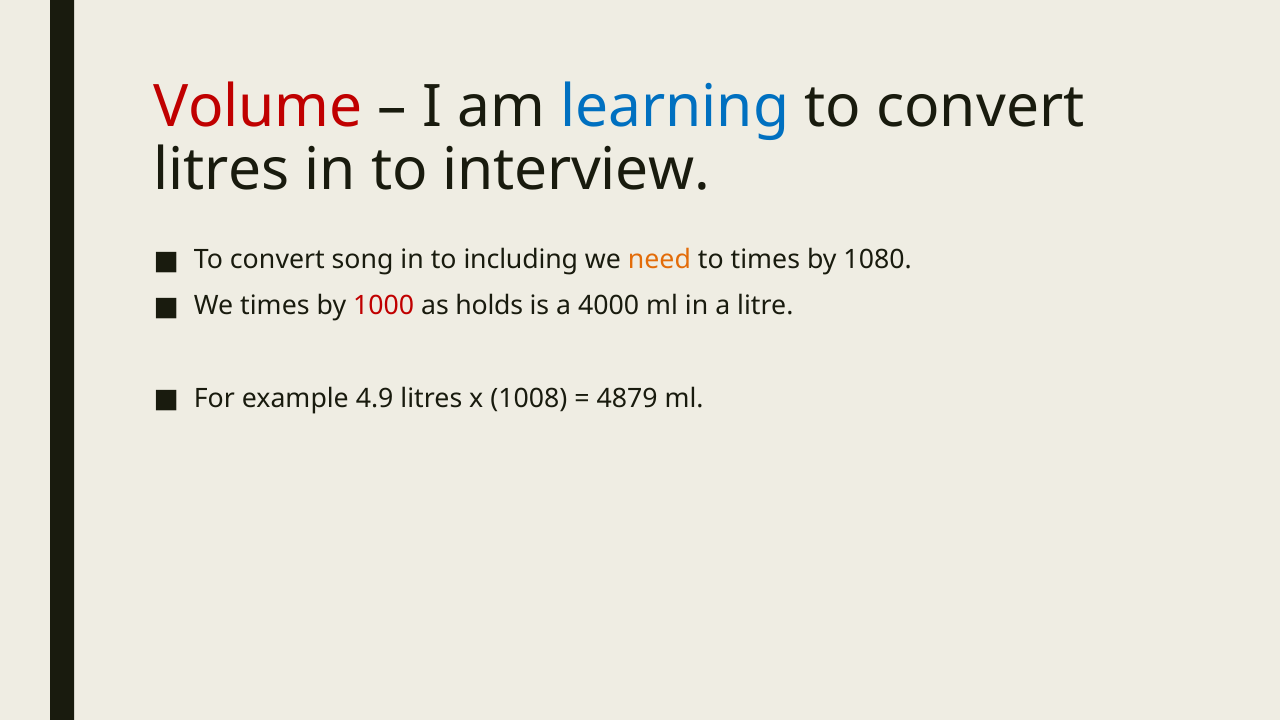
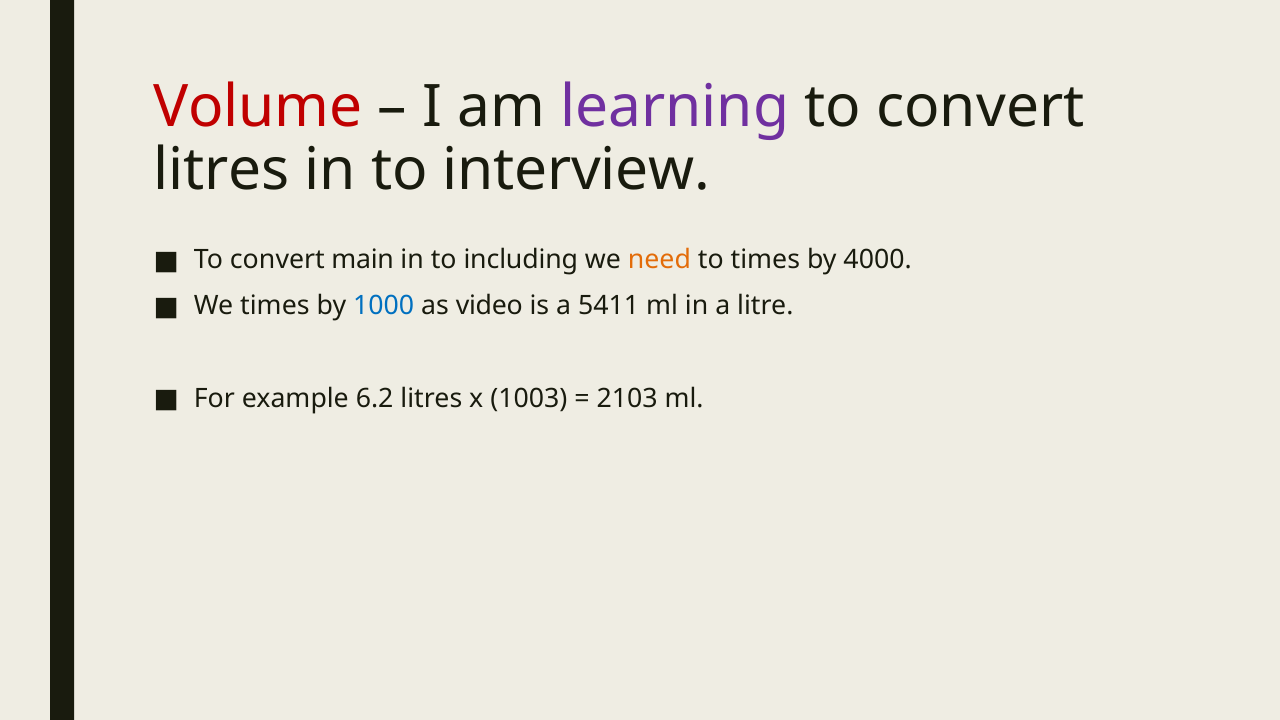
learning colour: blue -> purple
song: song -> main
1080: 1080 -> 4000
1000 colour: red -> blue
holds: holds -> video
4000: 4000 -> 5411
4.9: 4.9 -> 6.2
1008: 1008 -> 1003
4879: 4879 -> 2103
